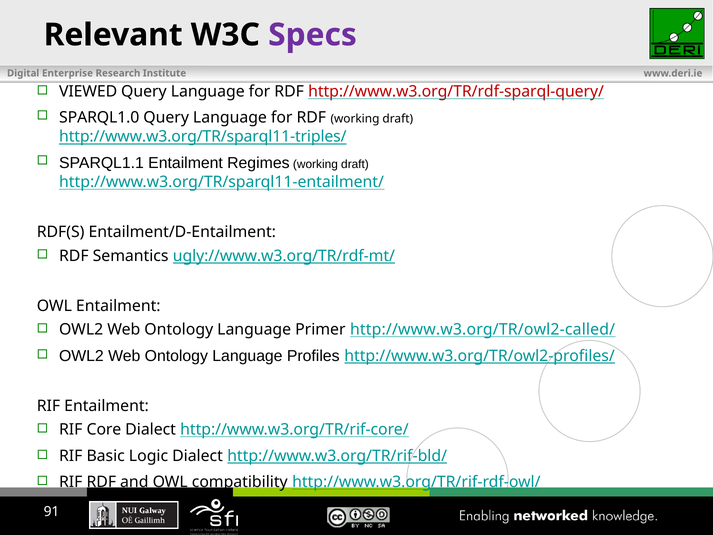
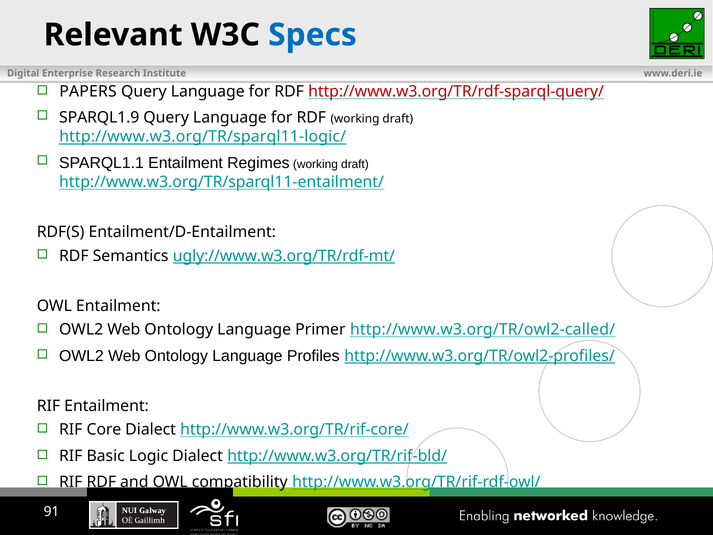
Specs colour: purple -> blue
VIEWED: VIEWED -> PAPERS
SPARQL1.0: SPARQL1.0 -> SPARQL1.9
http://www.w3.org/TR/sparql11-triples/: http://www.w3.org/TR/sparql11-triples/ -> http://www.w3.org/TR/sparql11-logic/
